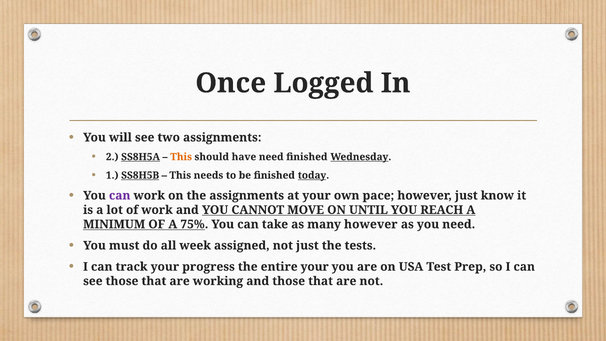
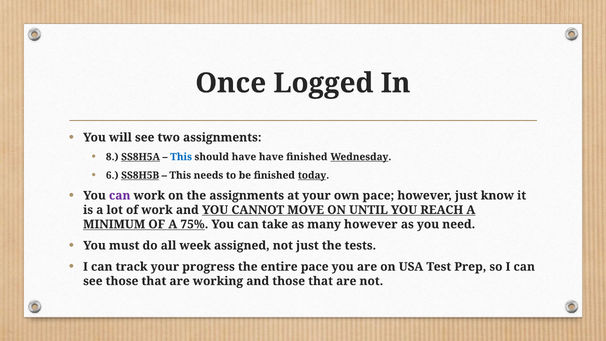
2: 2 -> 8
This at (181, 157) colour: orange -> blue
have need: need -> have
1: 1 -> 6
entire your: your -> pace
